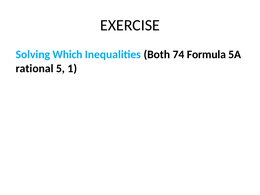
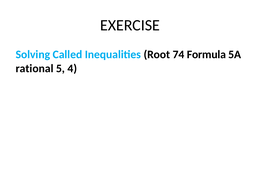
Which: Which -> Called
Both: Both -> Root
1: 1 -> 4
